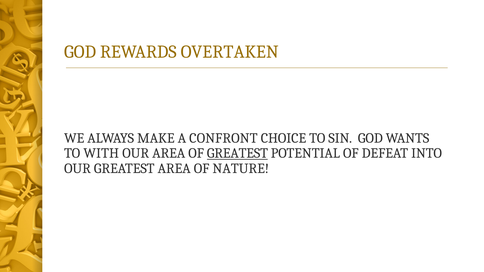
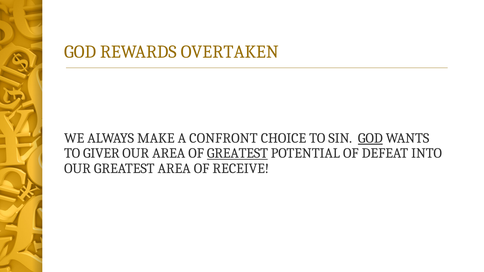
GOD at (370, 138) underline: none -> present
WITH: WITH -> GIVER
NATURE: NATURE -> RECEIVE
